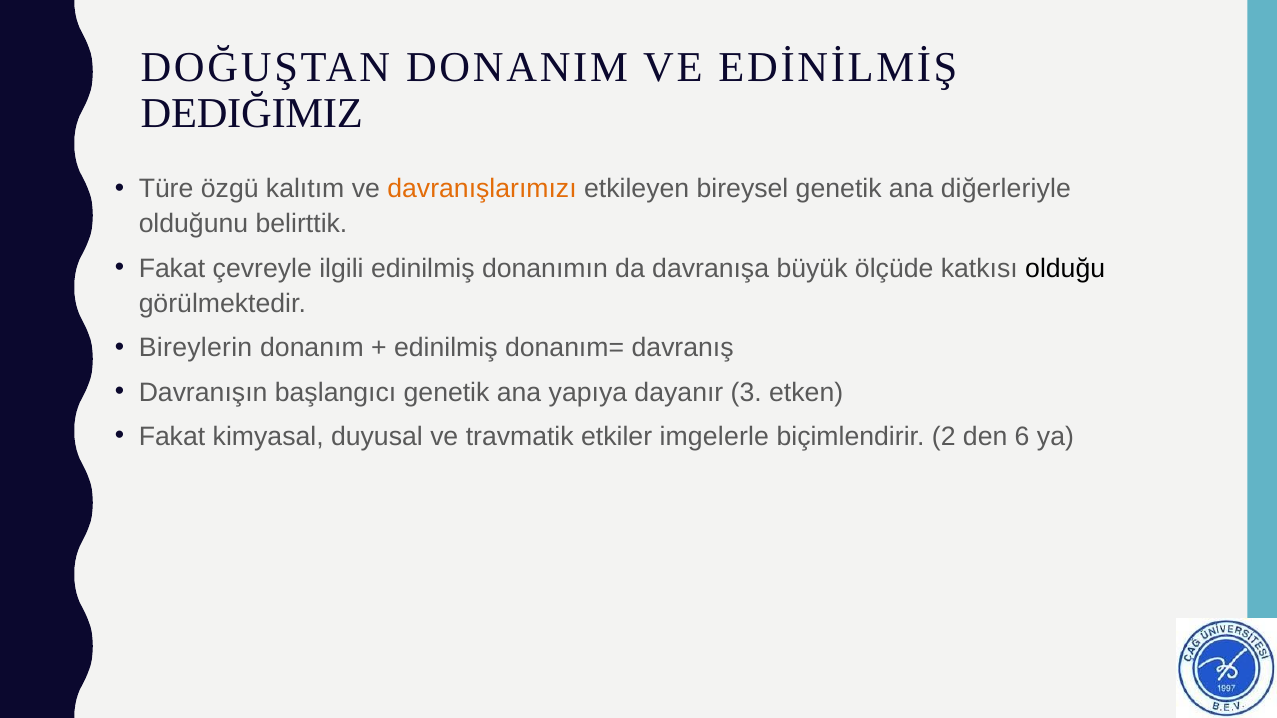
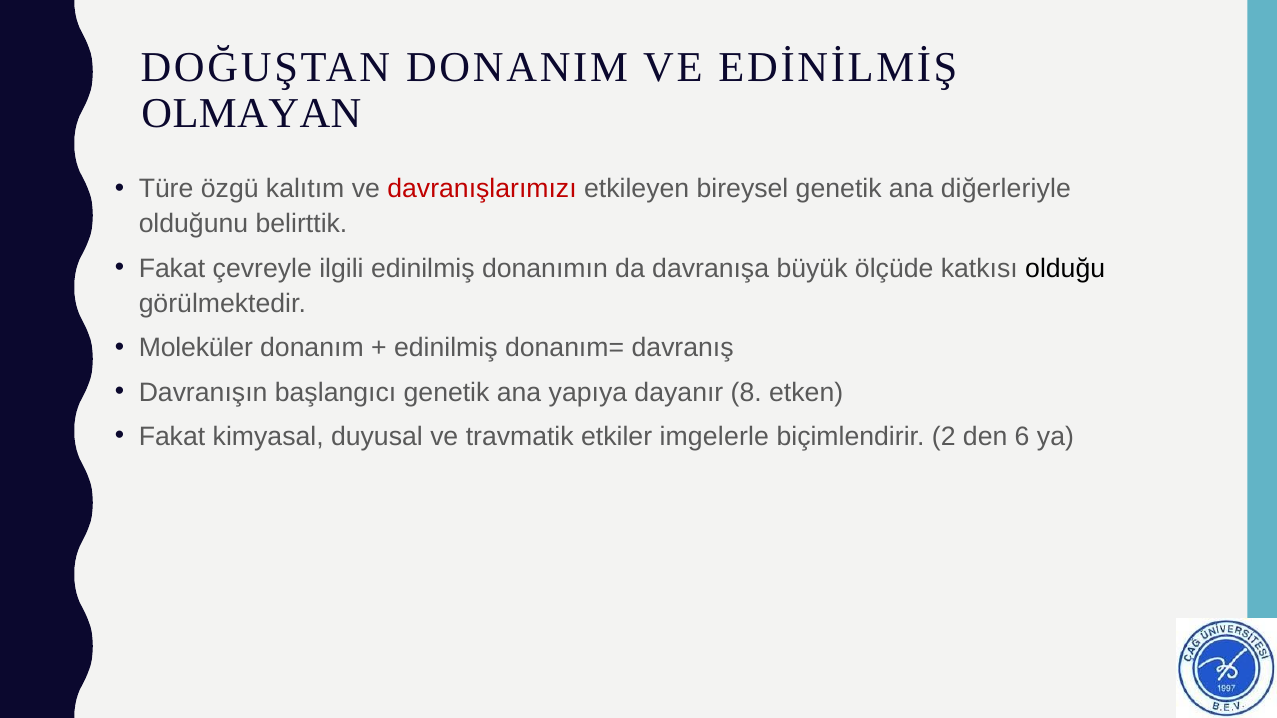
DEDIĞIMIZ: DEDIĞIMIZ -> OLMAYAN
davranışlarımızı colour: orange -> red
Bireylerin: Bireylerin -> Moleküler
3: 3 -> 8
